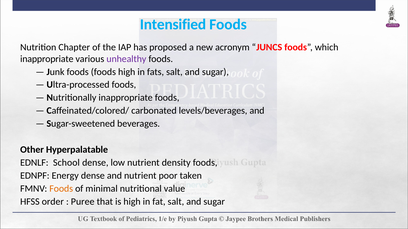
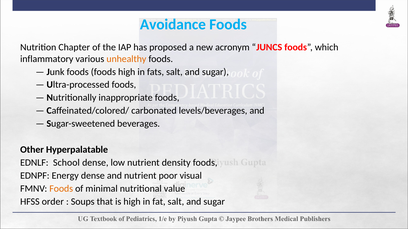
Intensified: Intensified -> Avoidance
inappropriate at (47, 59): inappropriate -> inflammatory
unhealthy colour: purple -> orange
taken: taken -> visual
Puree: Puree -> Soups
